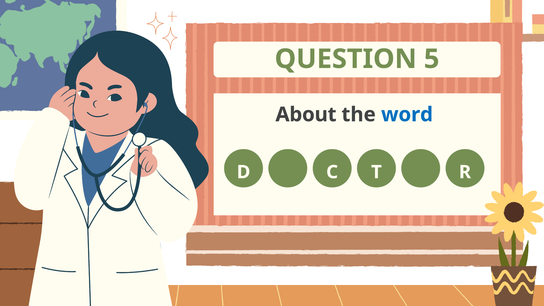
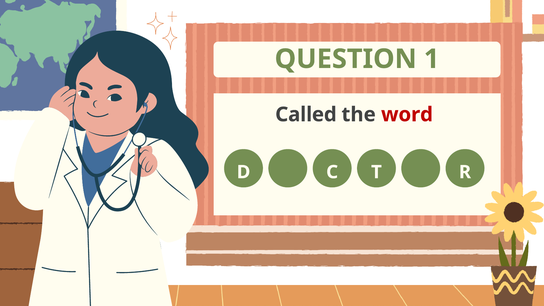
5: 5 -> 1
About: About -> Called
word colour: blue -> red
